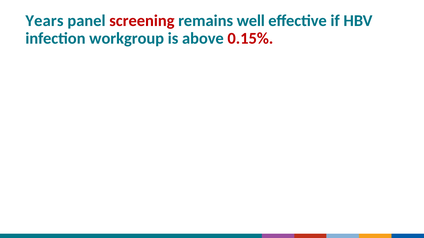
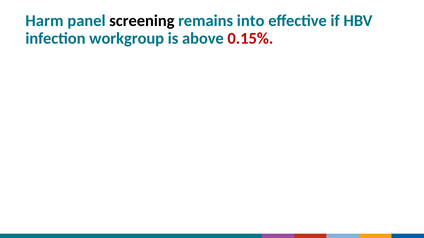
Years: Years -> Harm
screening colour: red -> black
well: well -> into
